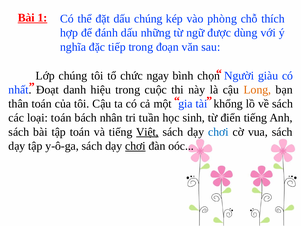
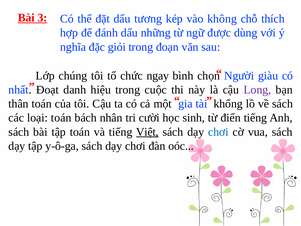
1: 1 -> 3
dấu chúng: chúng -> tương
phòng: phòng -> không
tiếp: tiếp -> giỏi
Long colour: orange -> purple
tuần: tuần -> cười
chơi at (135, 146) underline: present -> none
